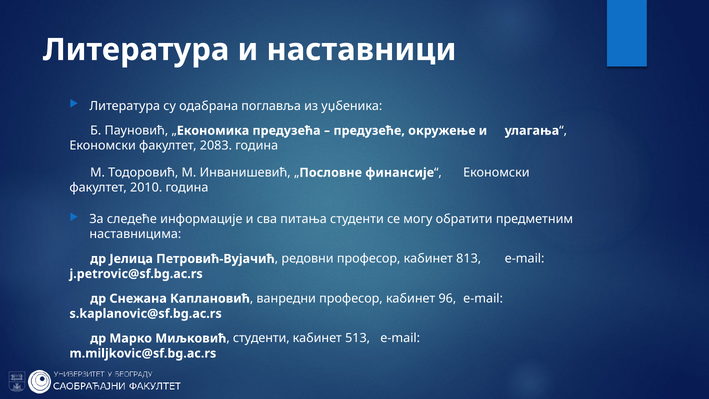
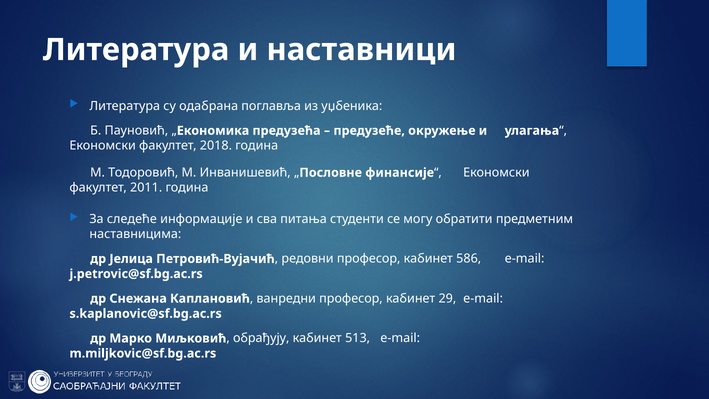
2083: 2083 -> 2018
2010: 2010 -> 2011
813: 813 -> 586
96: 96 -> 29
Миљковић студенти: студенти -> обрађују
